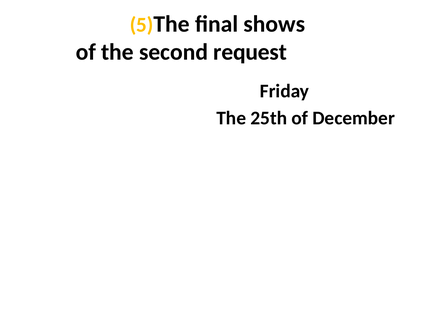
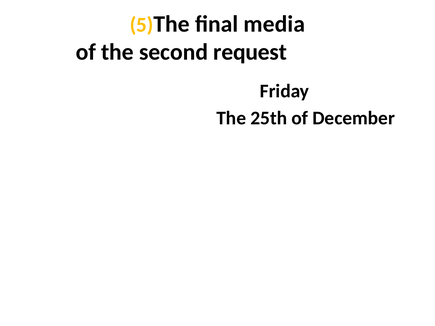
shows: shows -> media
